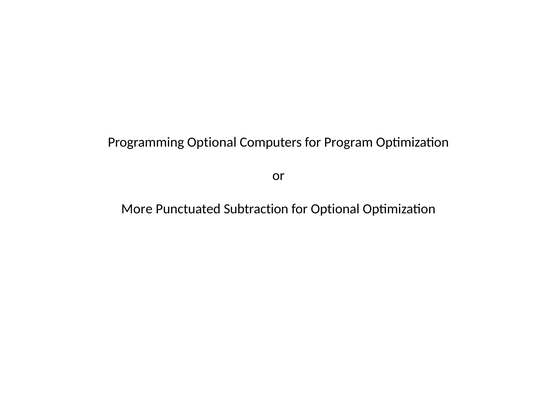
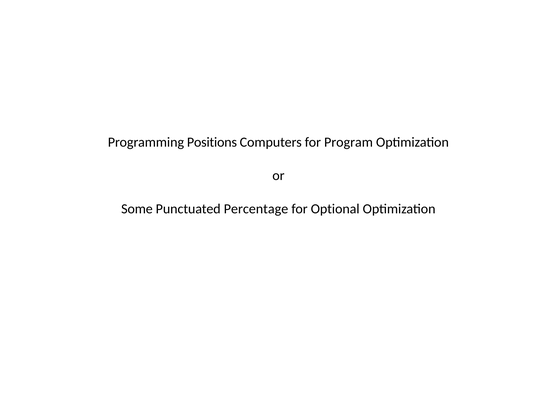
Programming Optional: Optional -> Positions
More: More -> Some
Subtraction: Subtraction -> Percentage
